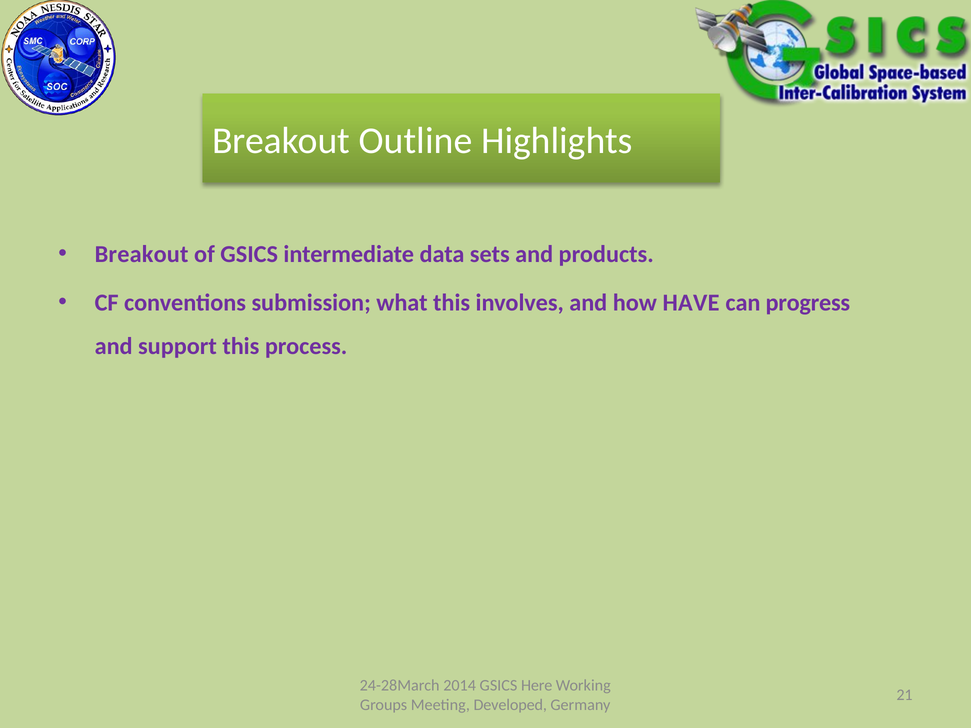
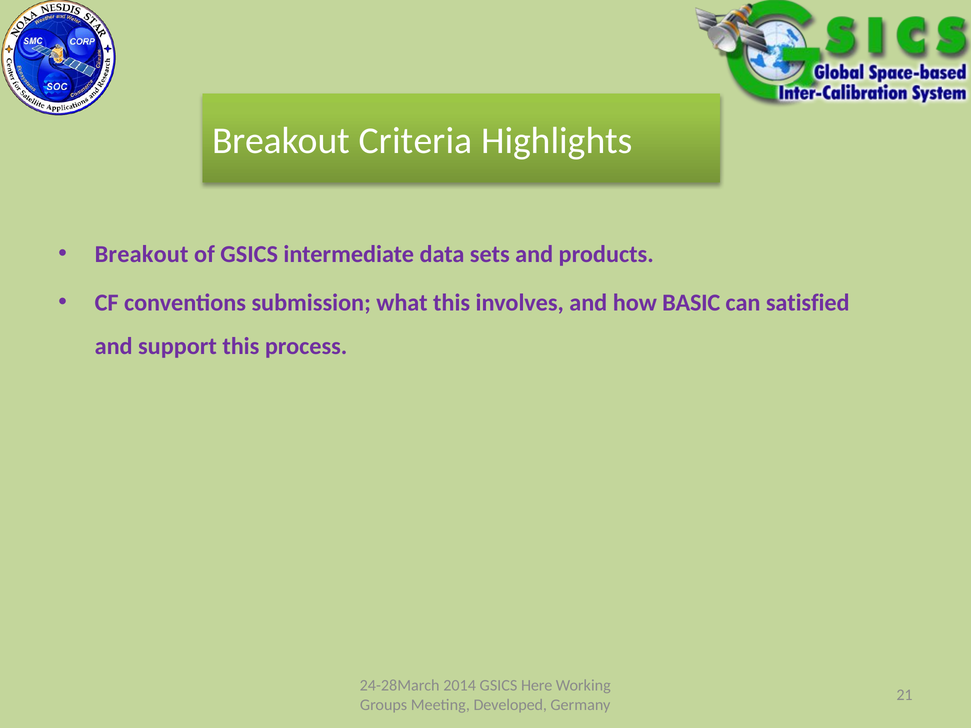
Outline: Outline -> Criteria
HAVE: HAVE -> BASIC
progress: progress -> satisfied
